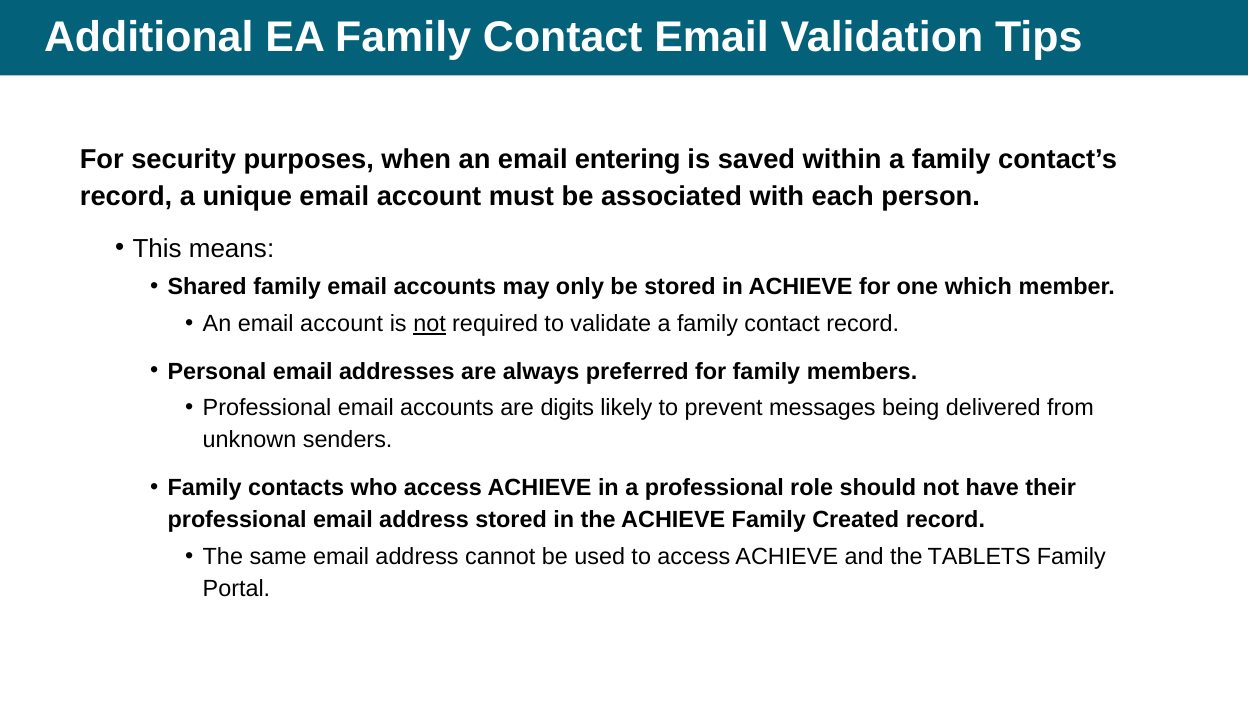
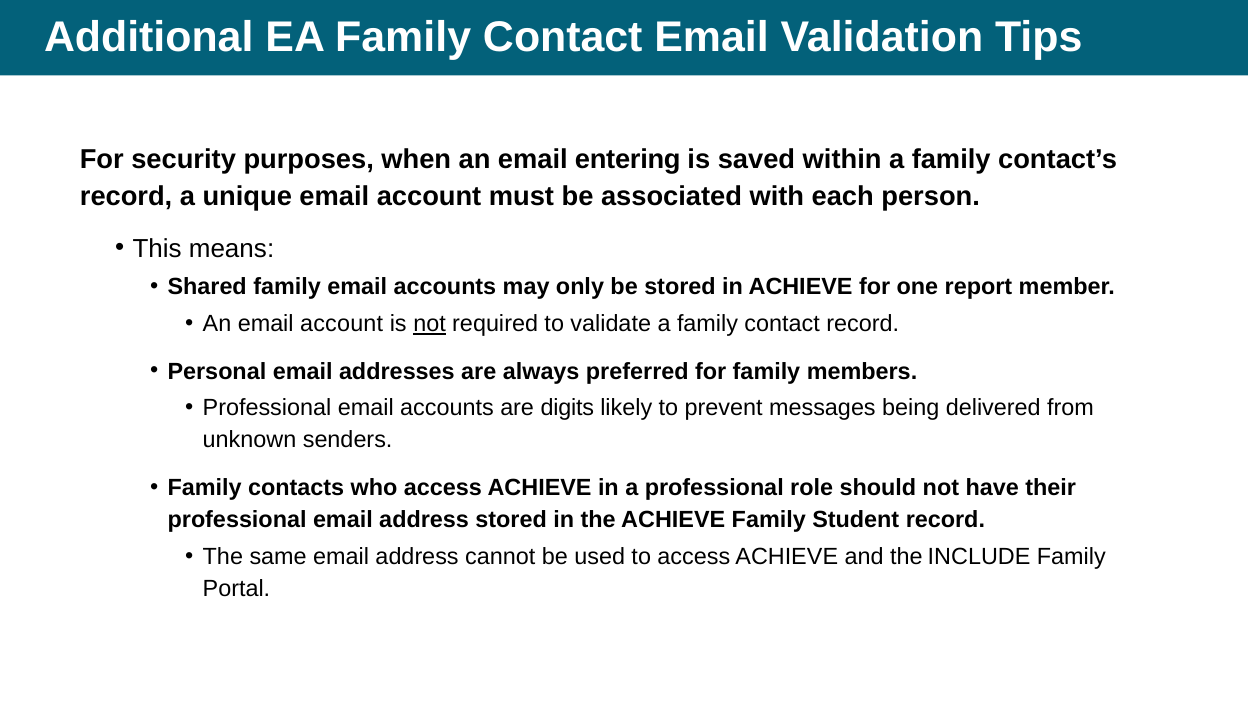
which: which -> report
Created: Created -> Student
TABLETS: TABLETS -> INCLUDE
